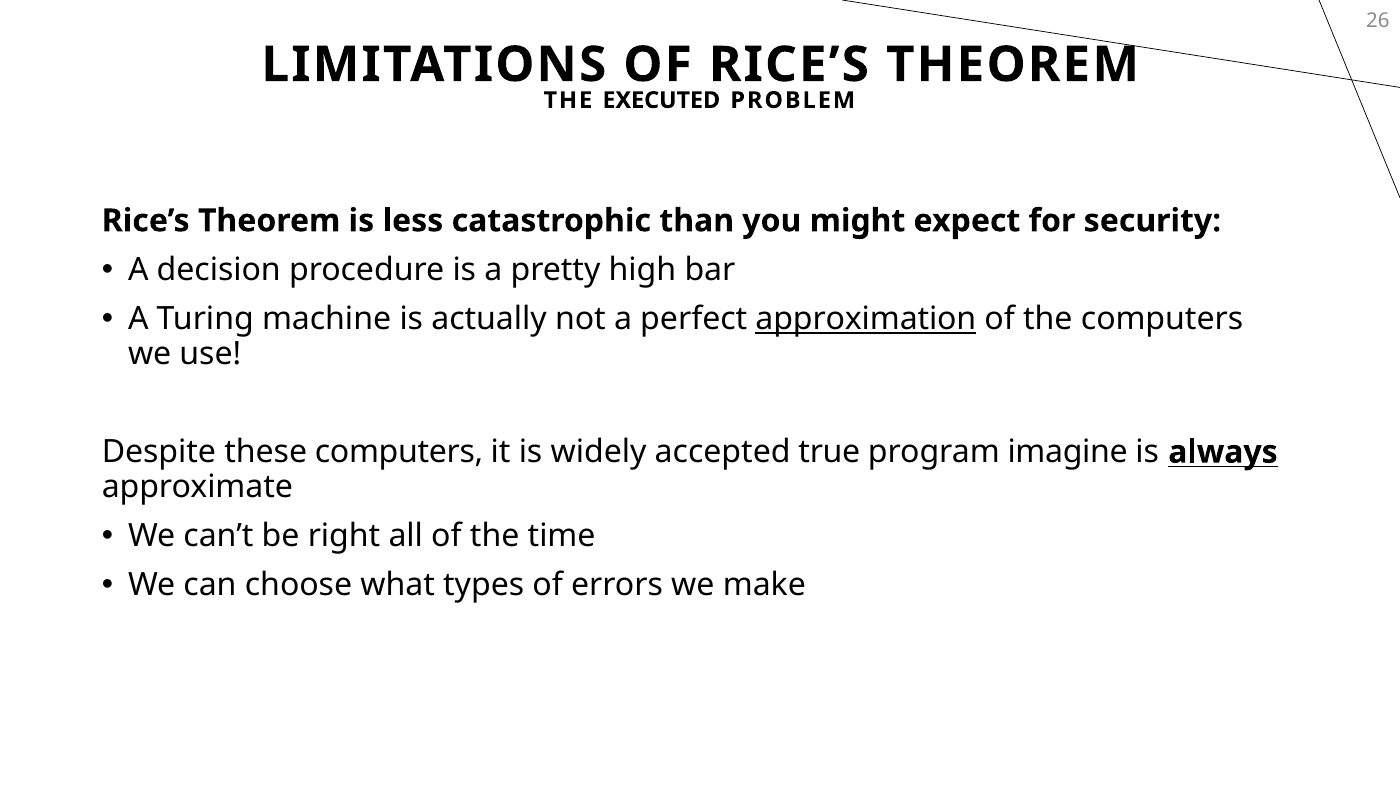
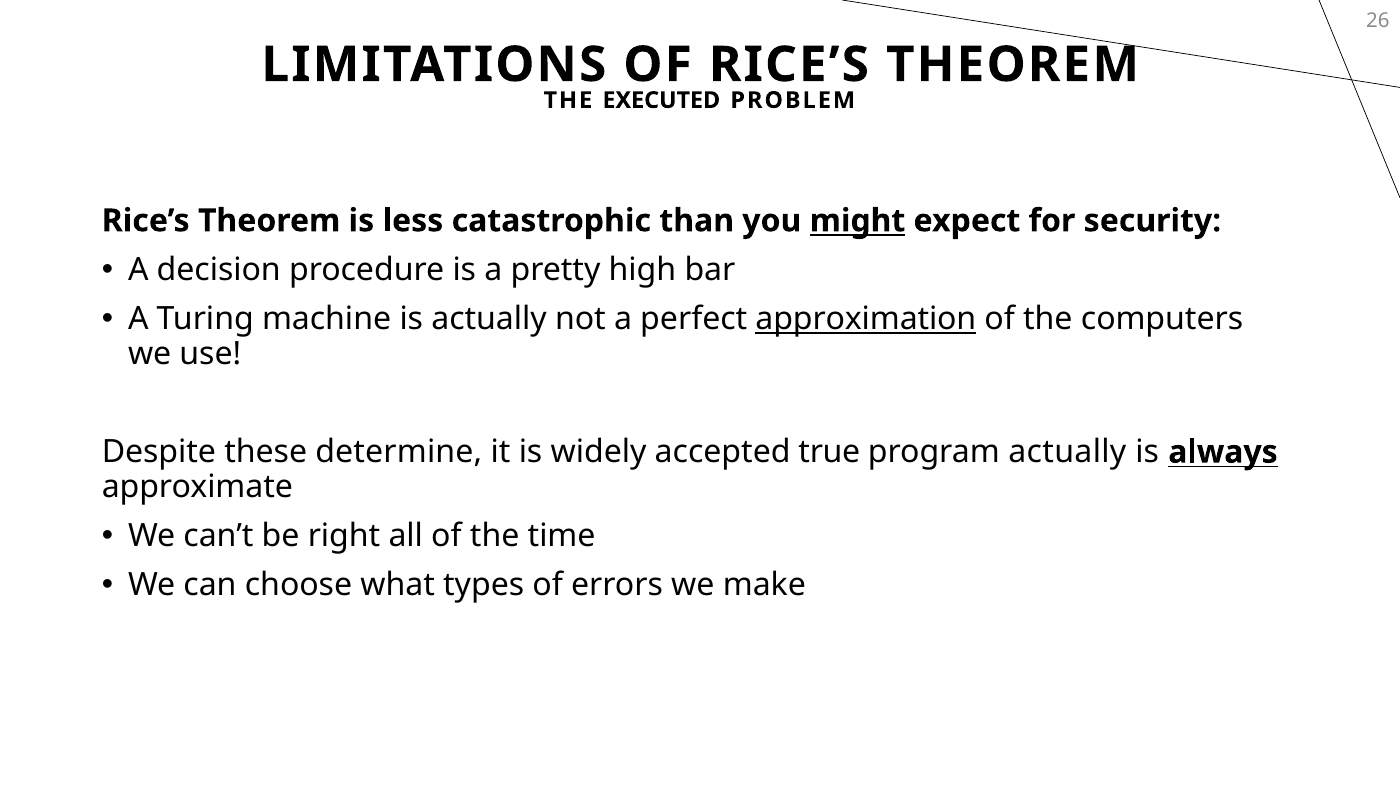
might underline: none -> present
these computers: computers -> determine
program imagine: imagine -> actually
